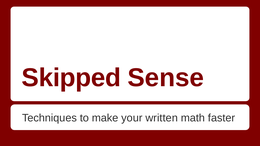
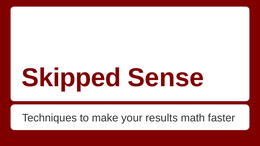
written: written -> results
